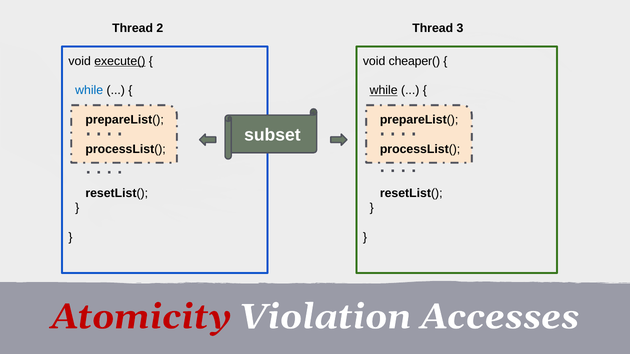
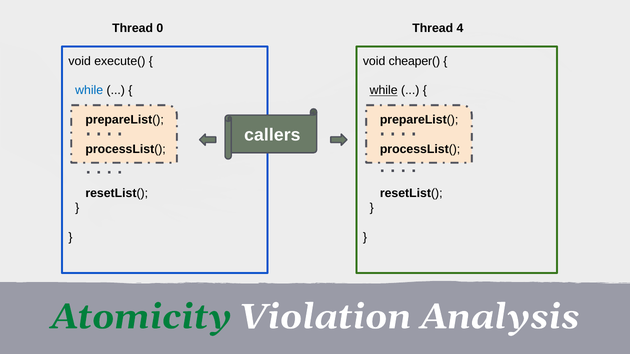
2: 2 -> 0
3: 3 -> 4
execute( underline: present -> none
subset: subset -> callers
Atomicity colour: red -> green
Accesses: Accesses -> Analysis
